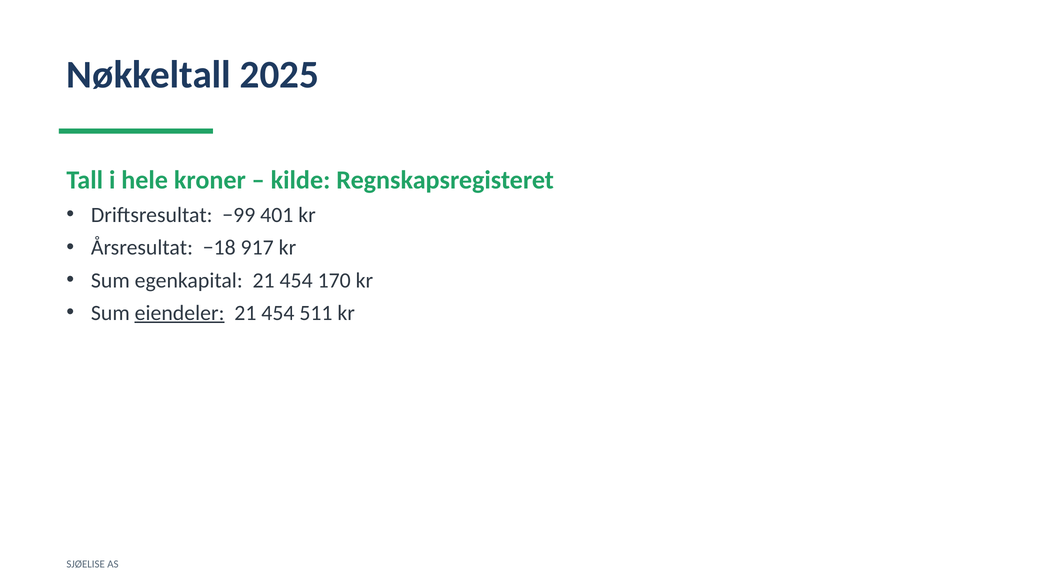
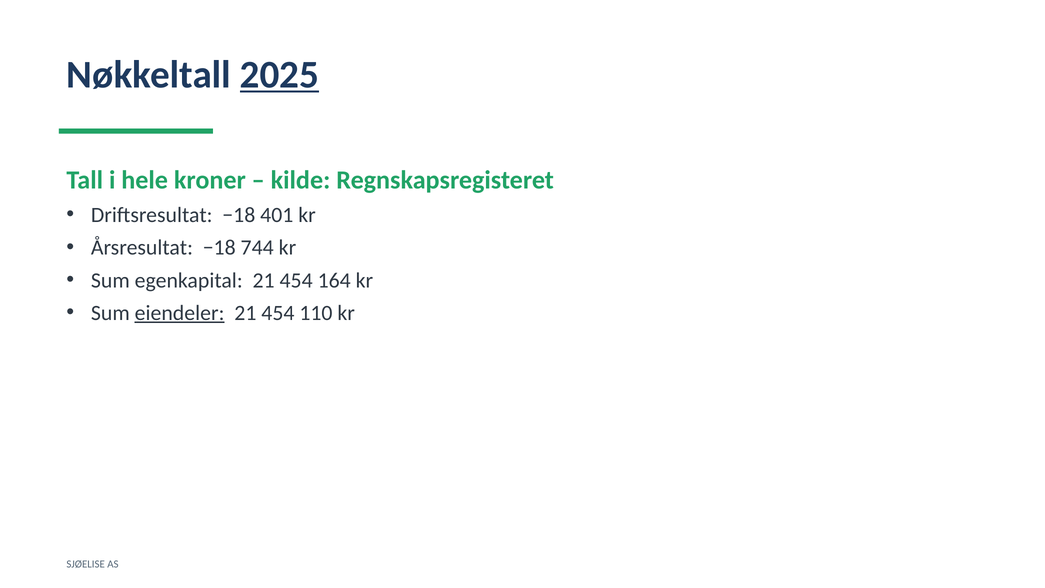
2025 underline: none -> present
Driftsresultat −99: −99 -> −18
917: 917 -> 744
170: 170 -> 164
511: 511 -> 110
